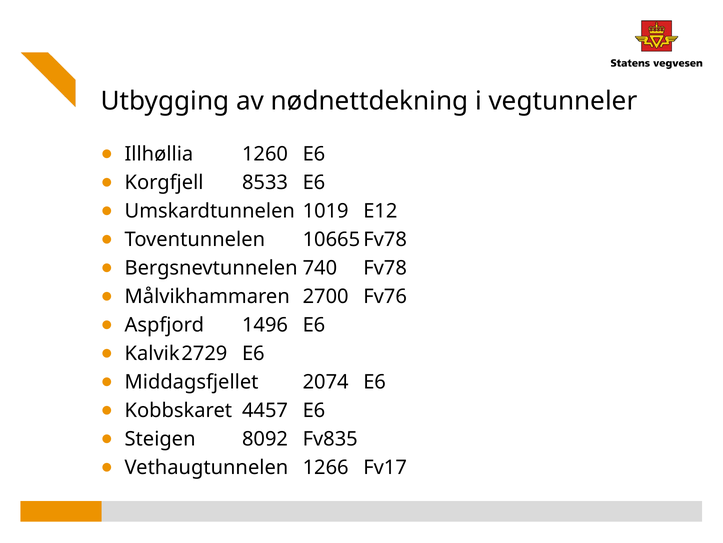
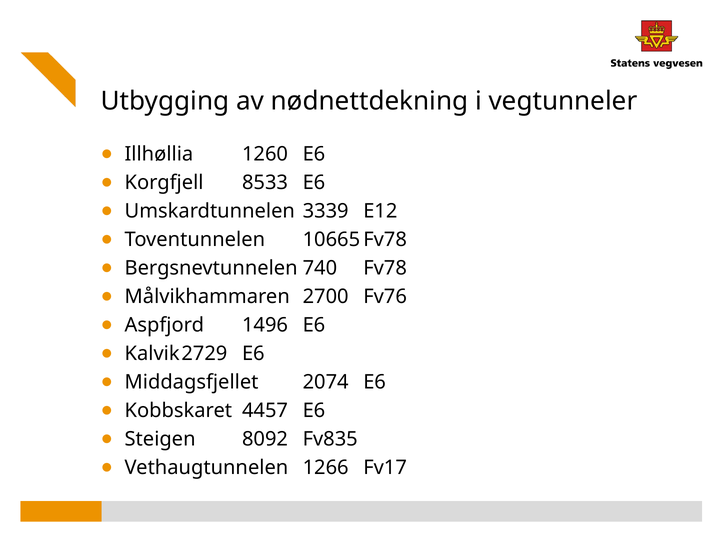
1019: 1019 -> 3339
